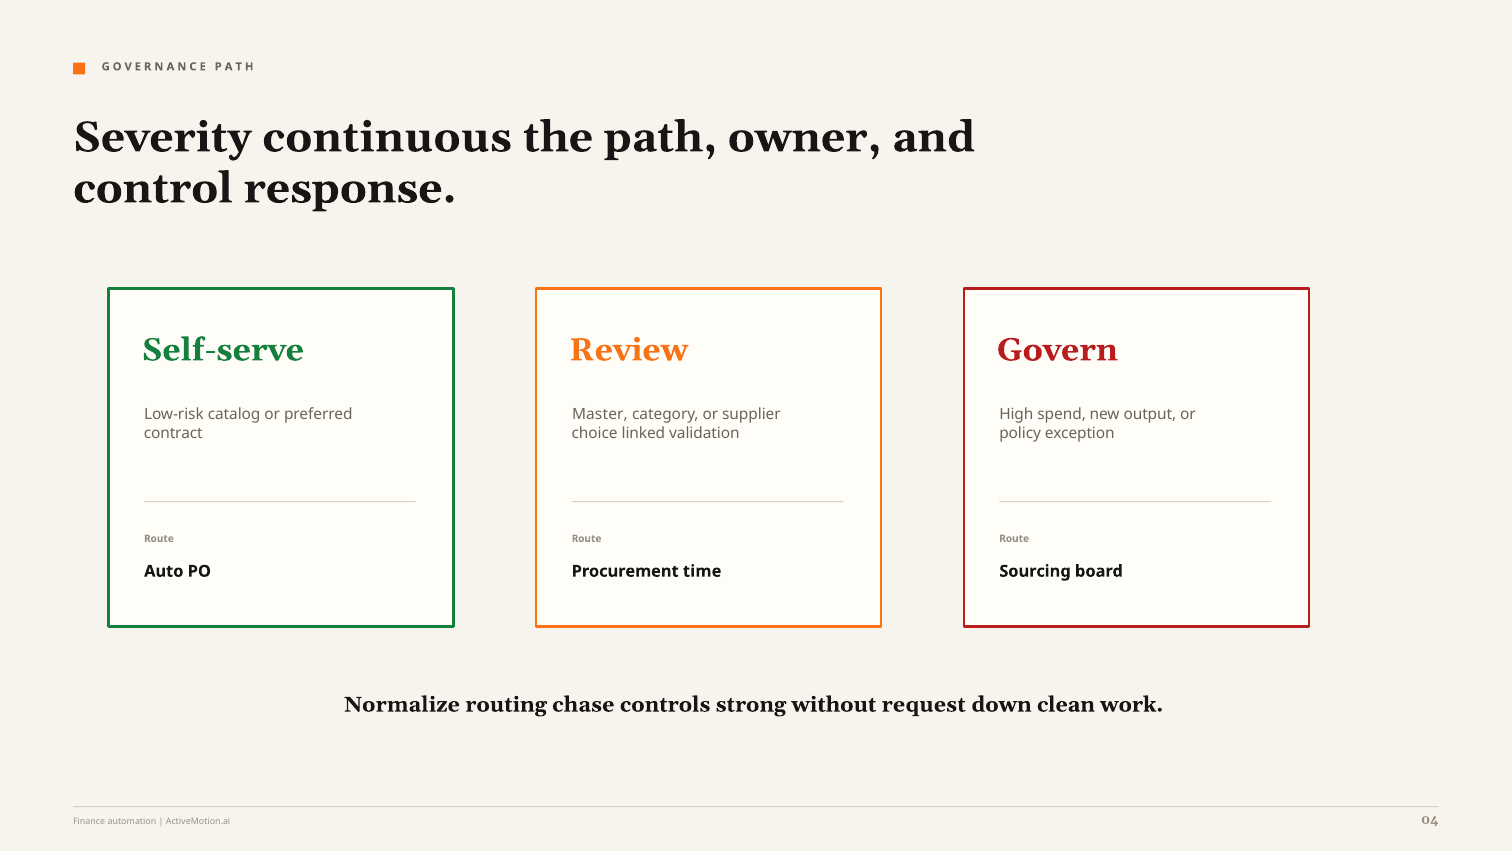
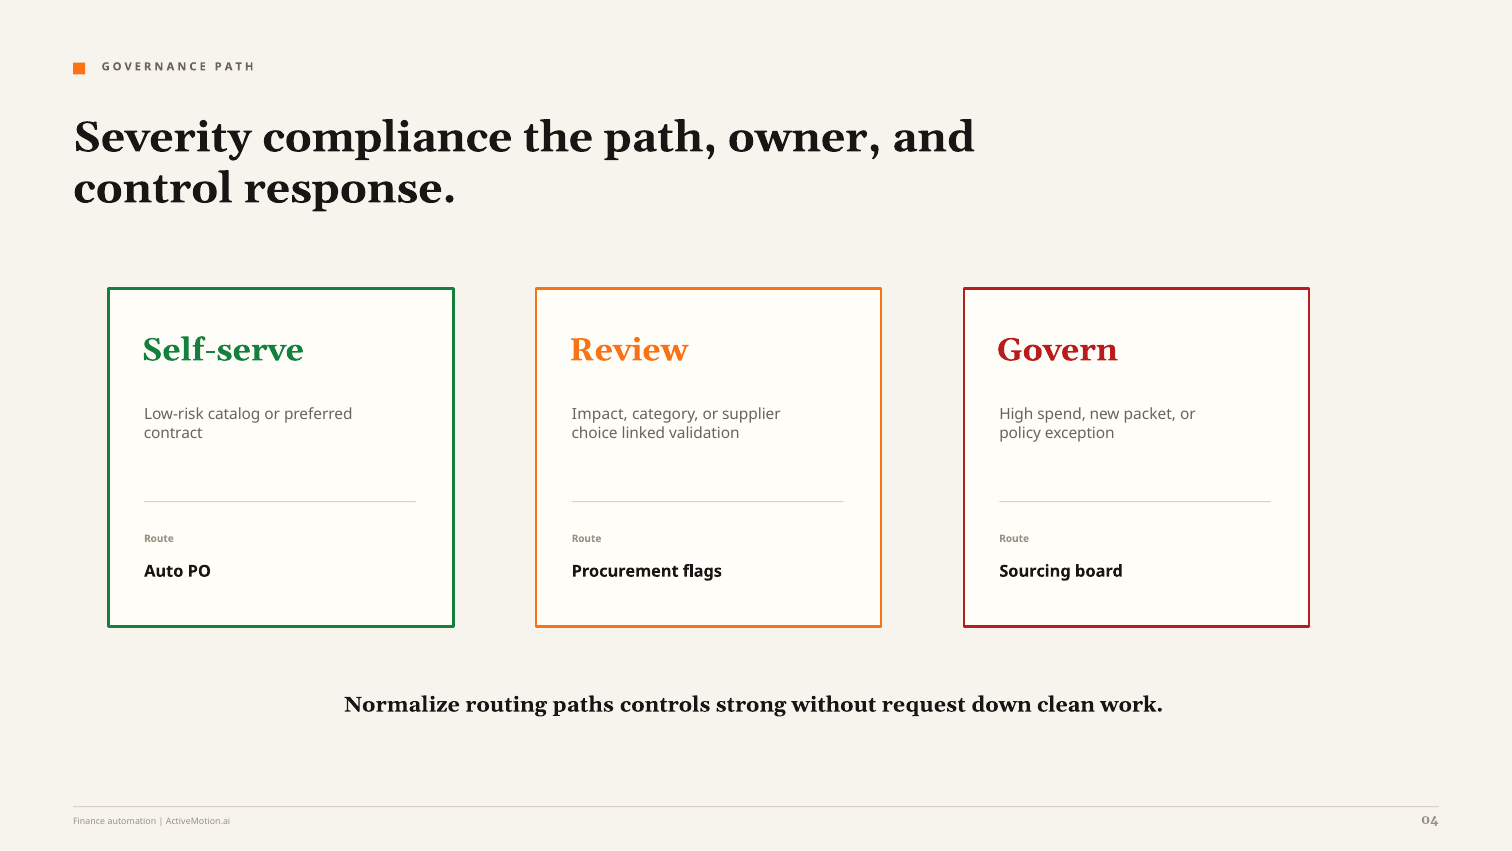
continuous: continuous -> compliance
Master: Master -> Impact
output: output -> packet
time: time -> flags
chase: chase -> paths
